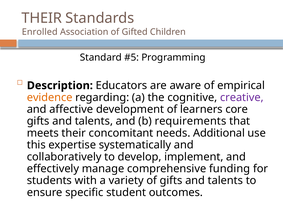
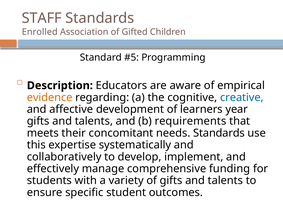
THEIR at (42, 18): THEIR -> STAFF
creative colour: purple -> blue
core: core -> year
needs Additional: Additional -> Standards
